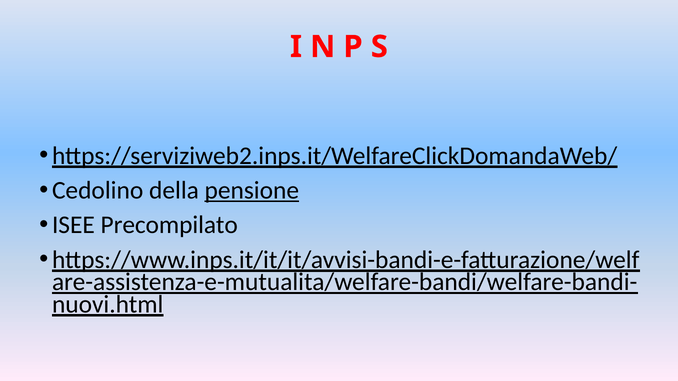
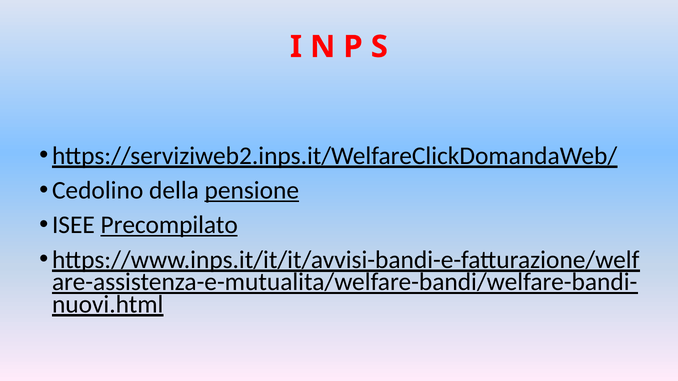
Precompilato underline: none -> present
